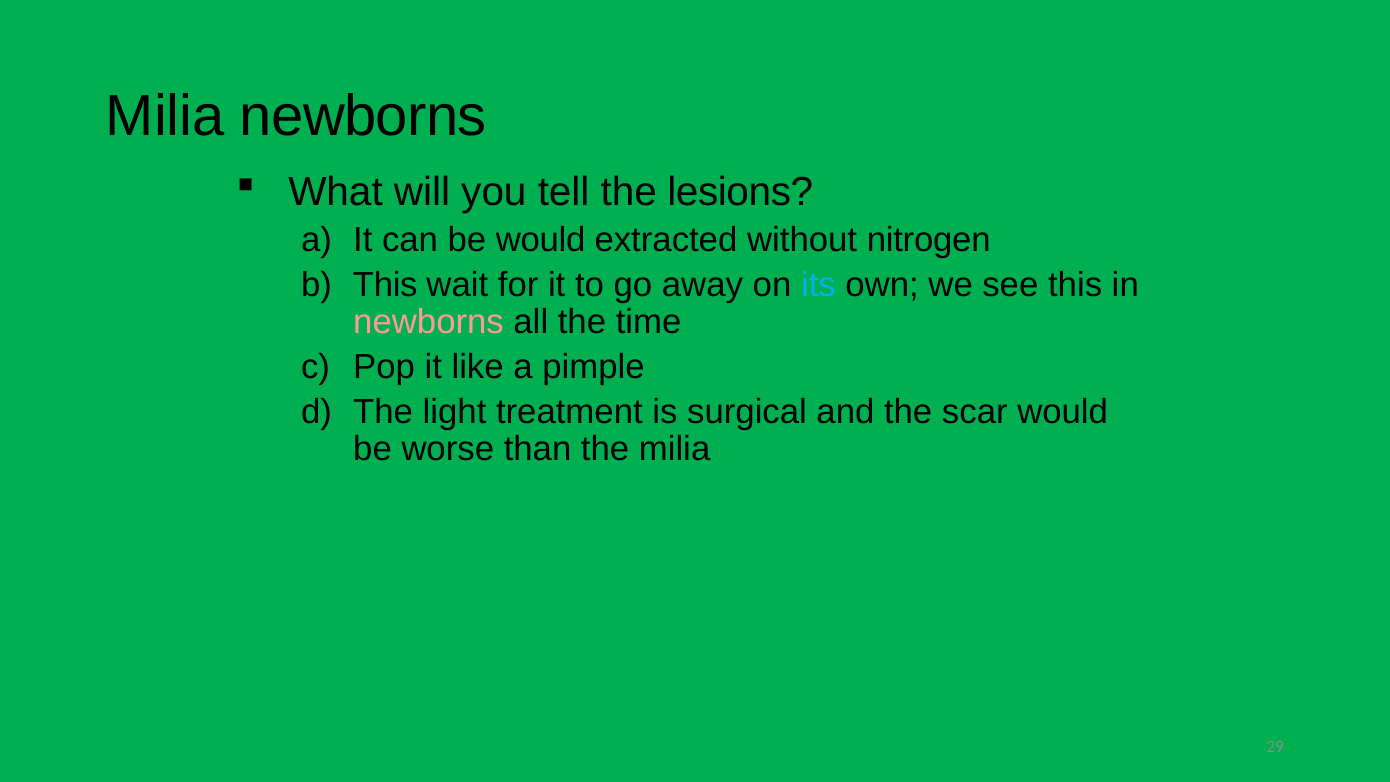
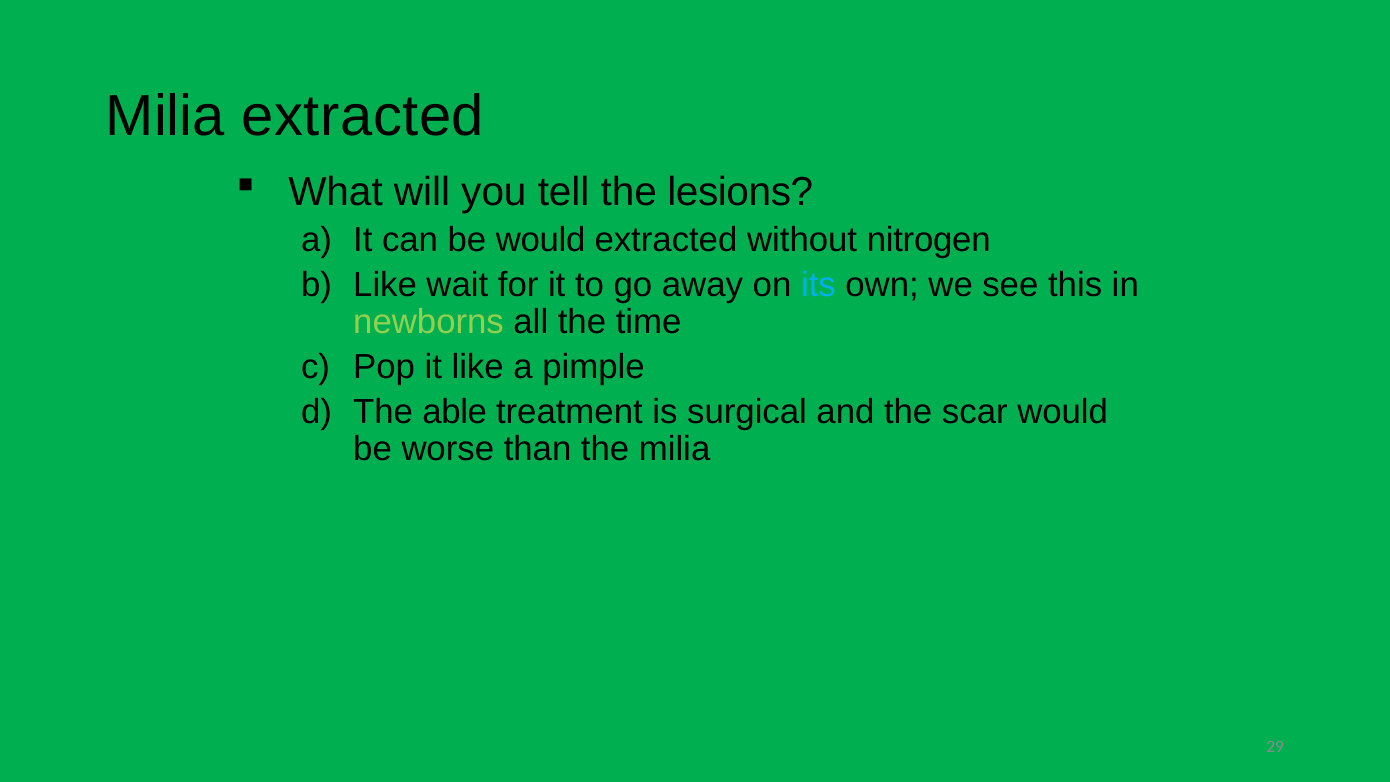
Milia newborns: newborns -> extracted
This at (385, 285): This -> Like
newborns at (429, 322) colour: pink -> light green
light: light -> able
